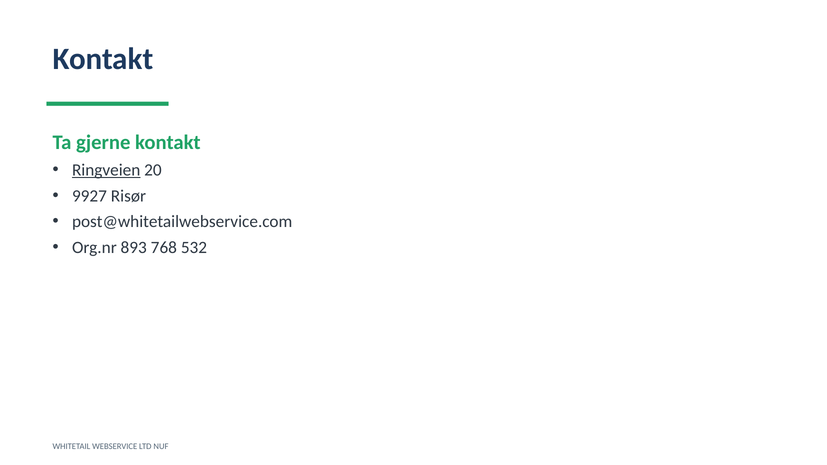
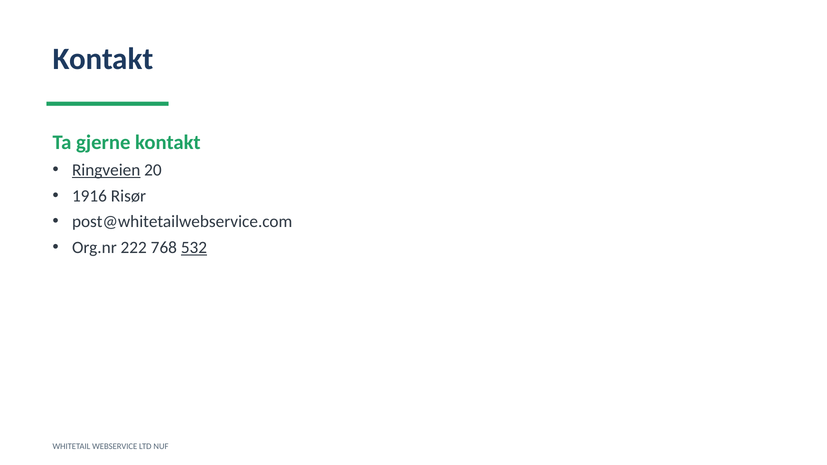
9927: 9927 -> 1916
893: 893 -> 222
532 underline: none -> present
